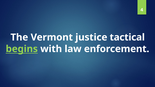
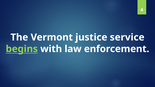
tactical: tactical -> service
